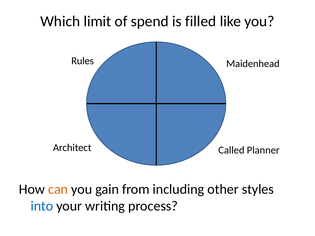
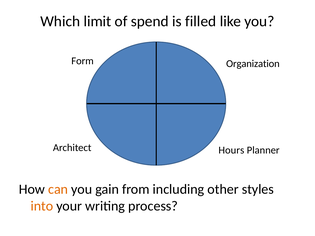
Rules: Rules -> Form
Maidenhead: Maidenhead -> Organization
Called: Called -> Hours
into colour: blue -> orange
